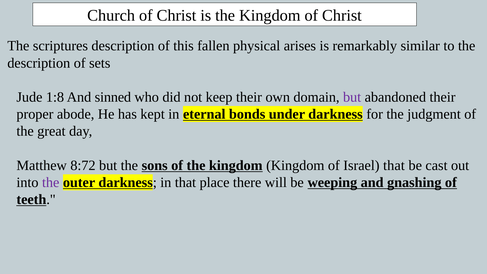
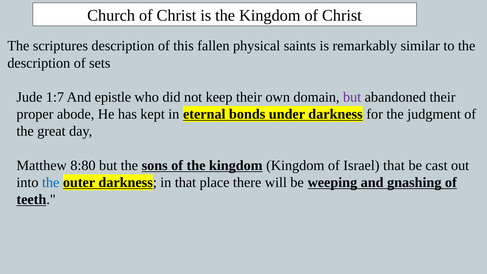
arises: arises -> saints
1:8: 1:8 -> 1:7
sinned: sinned -> epistle
8:72: 8:72 -> 8:80
the at (51, 182) colour: purple -> blue
